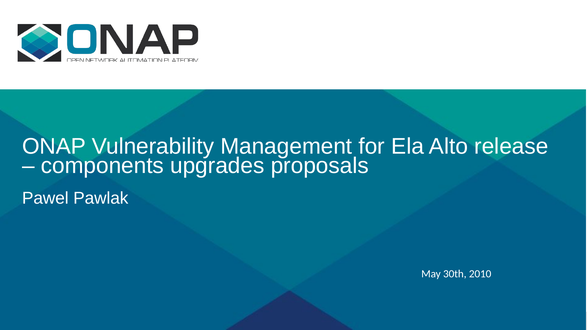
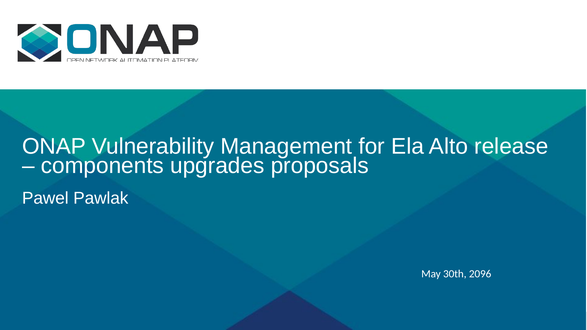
2010: 2010 -> 2096
